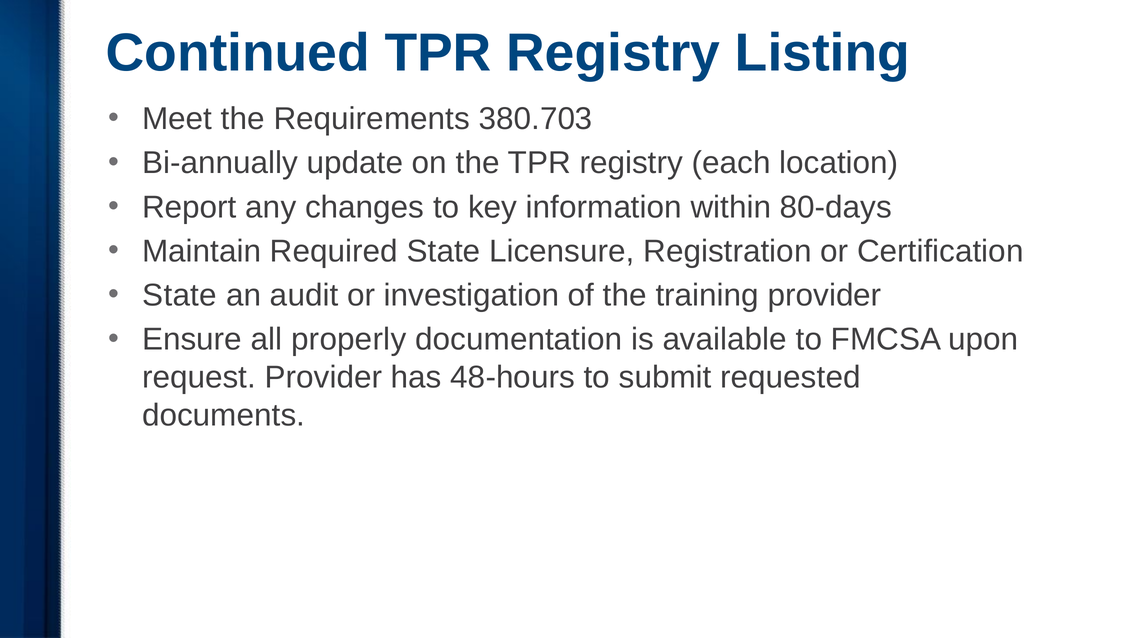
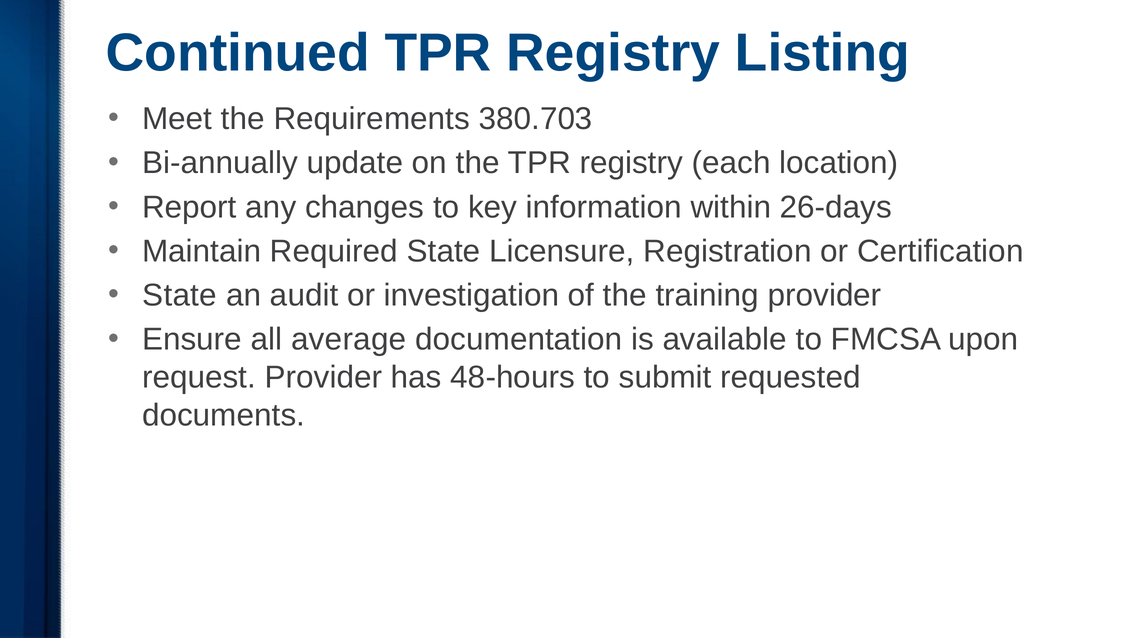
80-days: 80-days -> 26-days
properly: properly -> average
